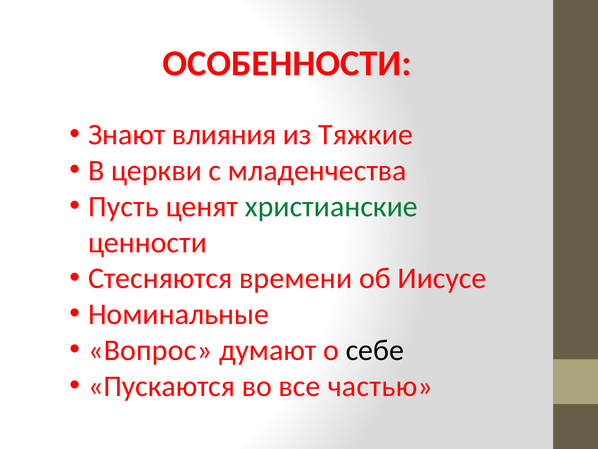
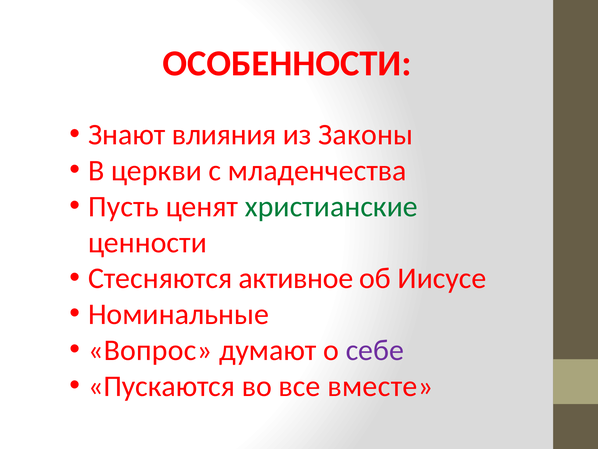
Тяжкие: Тяжкие -> Законы
времени: времени -> активное
себе colour: black -> purple
частью: частью -> вместе
